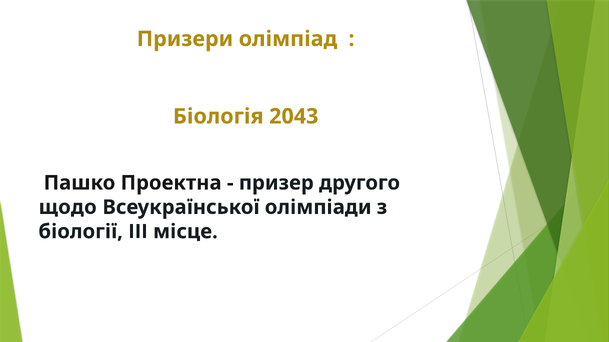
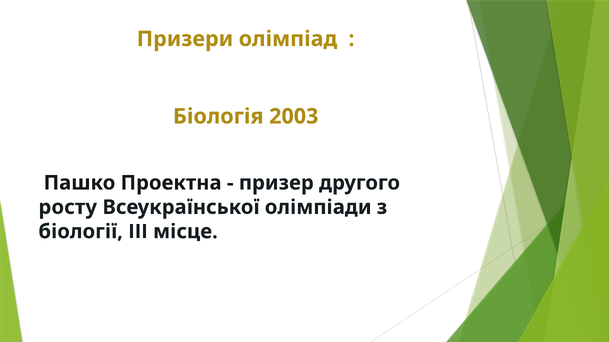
2043: 2043 -> 2003
щодо: щодо -> росту
